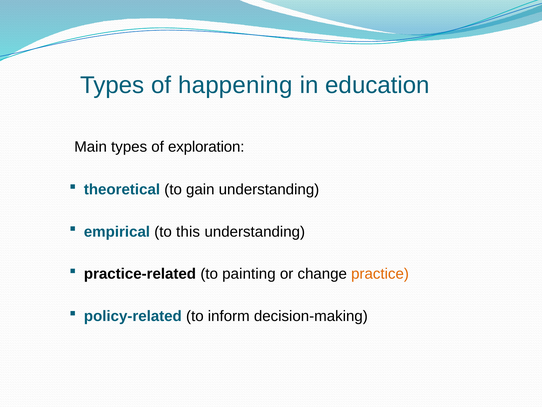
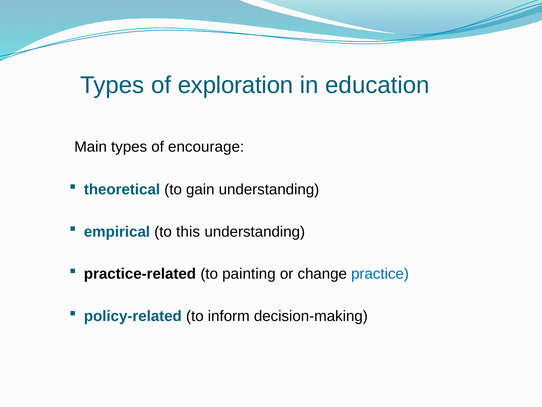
happening: happening -> exploration
exploration: exploration -> encourage
practice colour: orange -> blue
